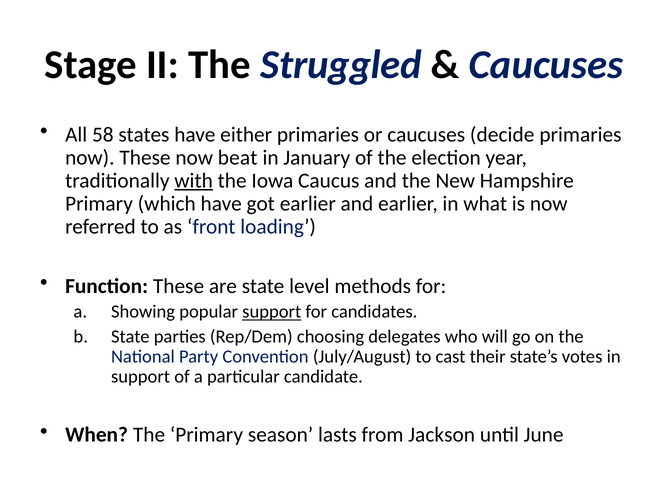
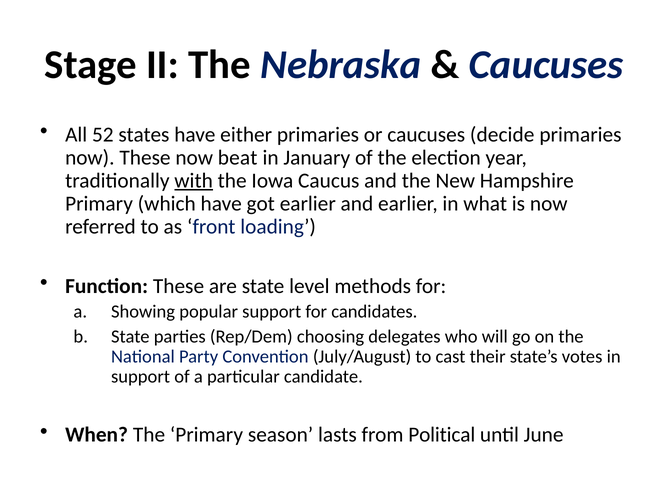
Struggled: Struggled -> Nebraska
58: 58 -> 52
support at (272, 312) underline: present -> none
Jackson: Jackson -> Political
